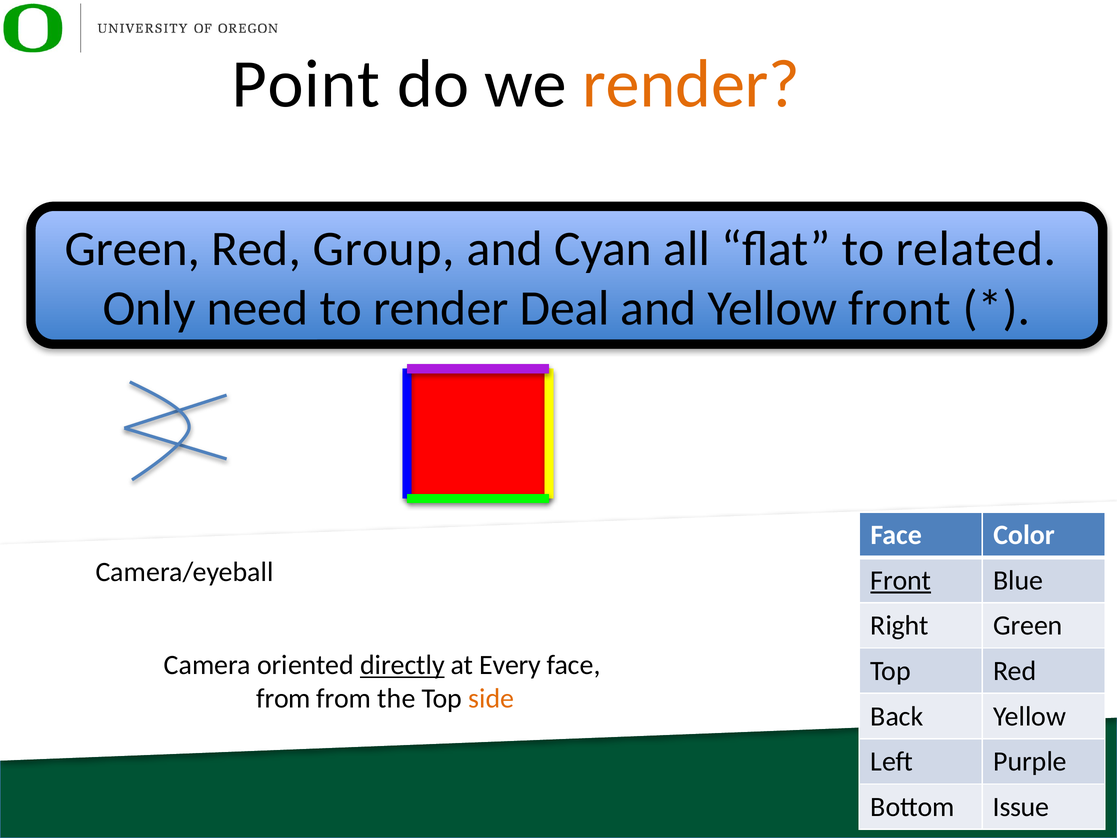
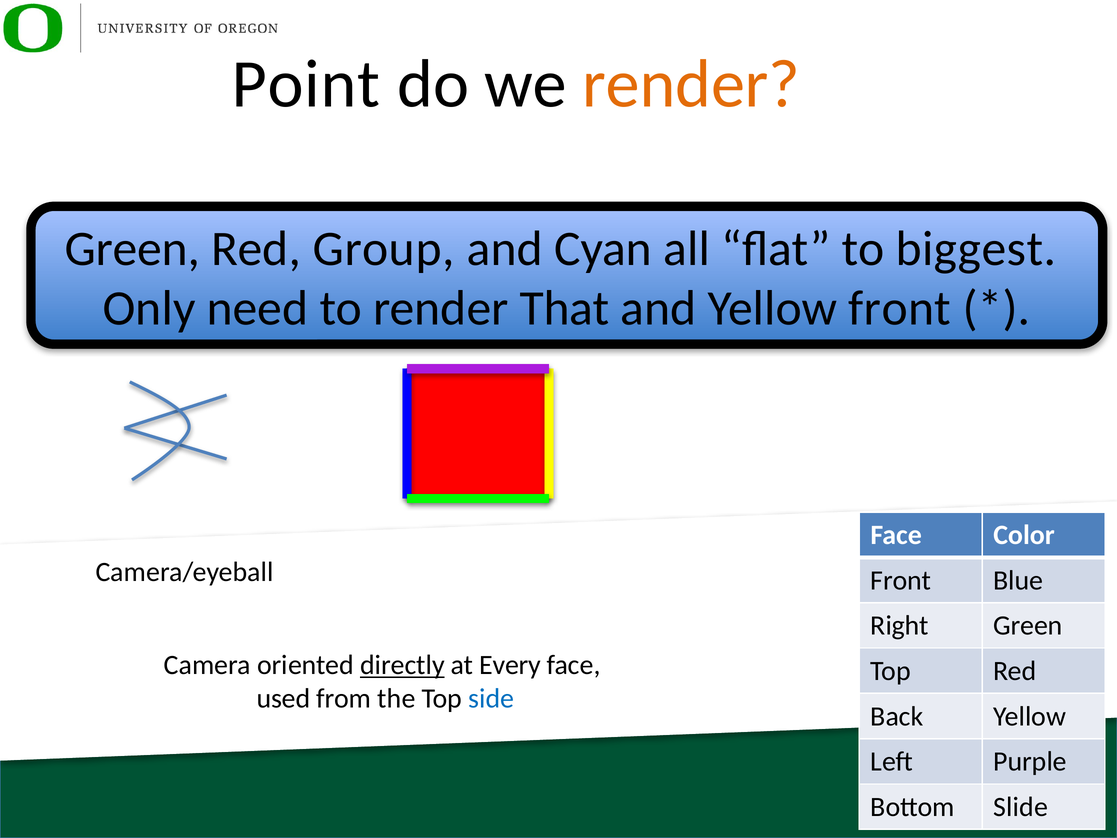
related: related -> biggest
Deal: Deal -> That
Front at (901, 580) underline: present -> none
from at (284, 699): from -> used
side colour: orange -> blue
Issue: Issue -> Slide
